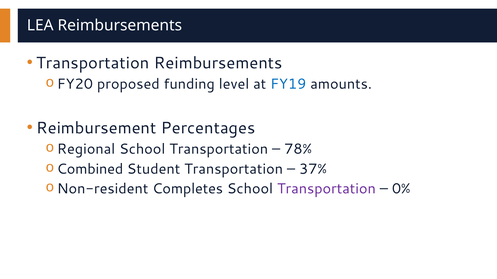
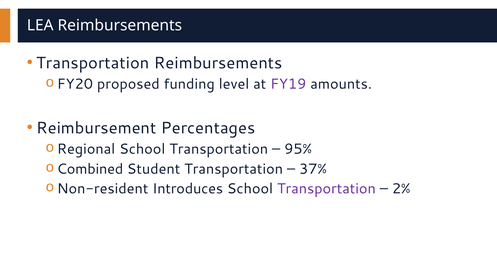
FY19 colour: blue -> purple
78%: 78% -> 95%
Completes: Completes -> Introduces
0%: 0% -> 2%
